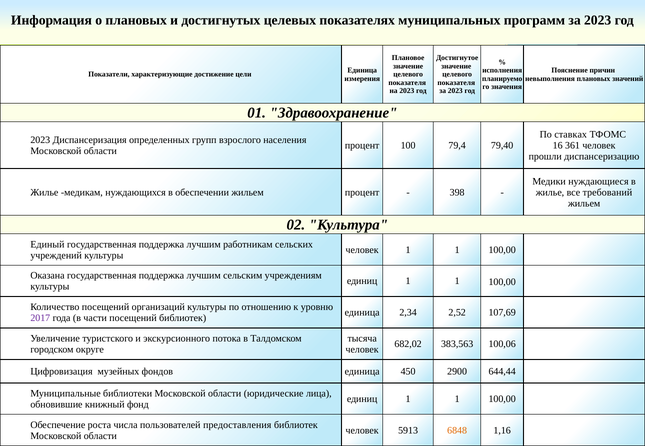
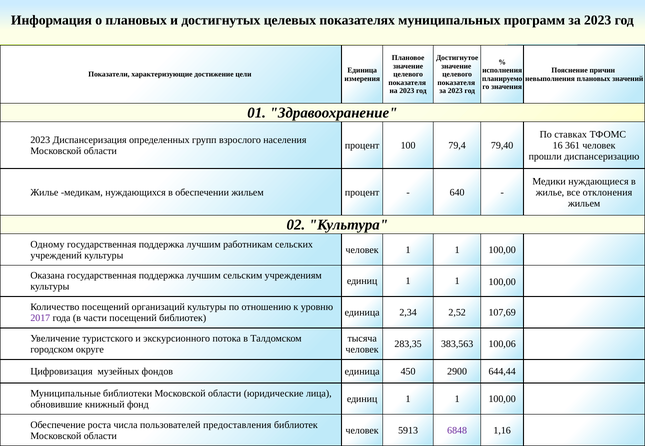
398: 398 -> 640
требований: требований -> отклонения
Единый: Единый -> Одному
682,02: 682,02 -> 283,35
6848 colour: orange -> purple
